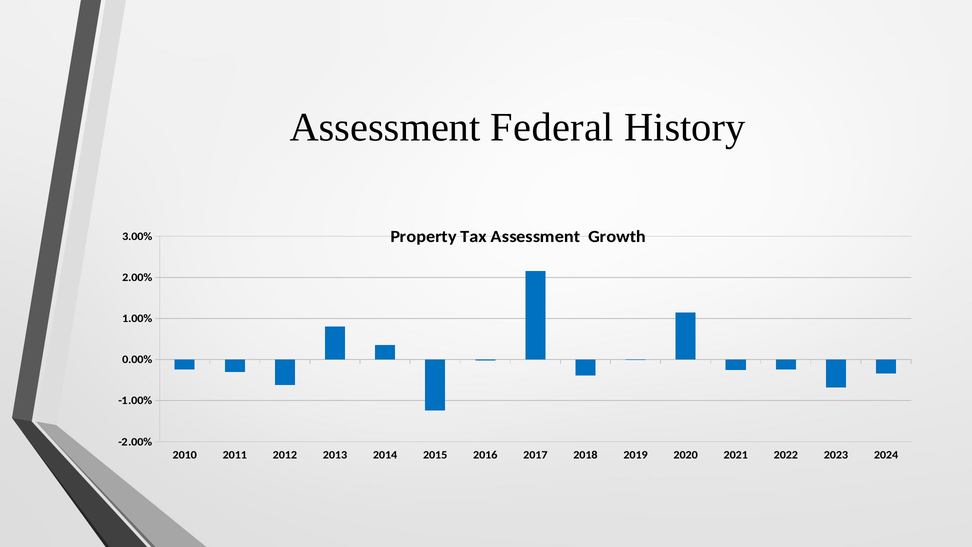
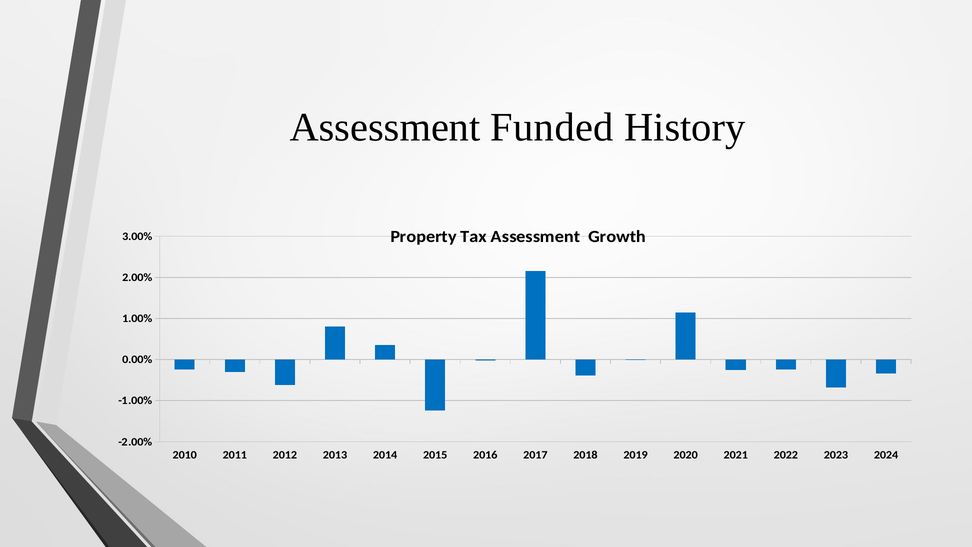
Federal: Federal -> Funded
